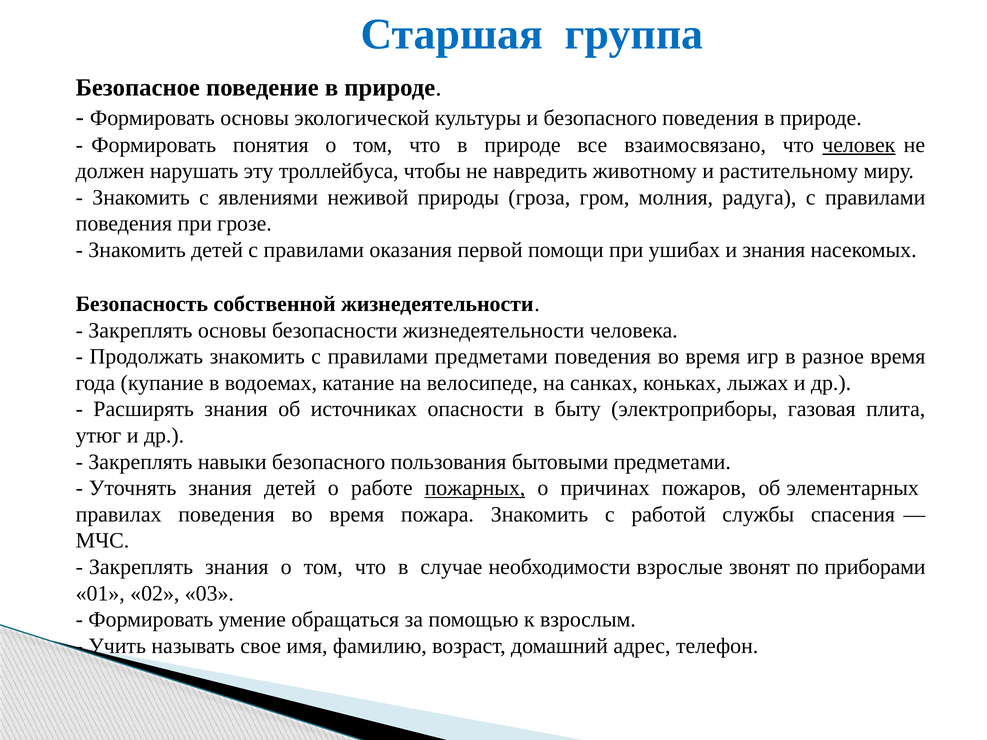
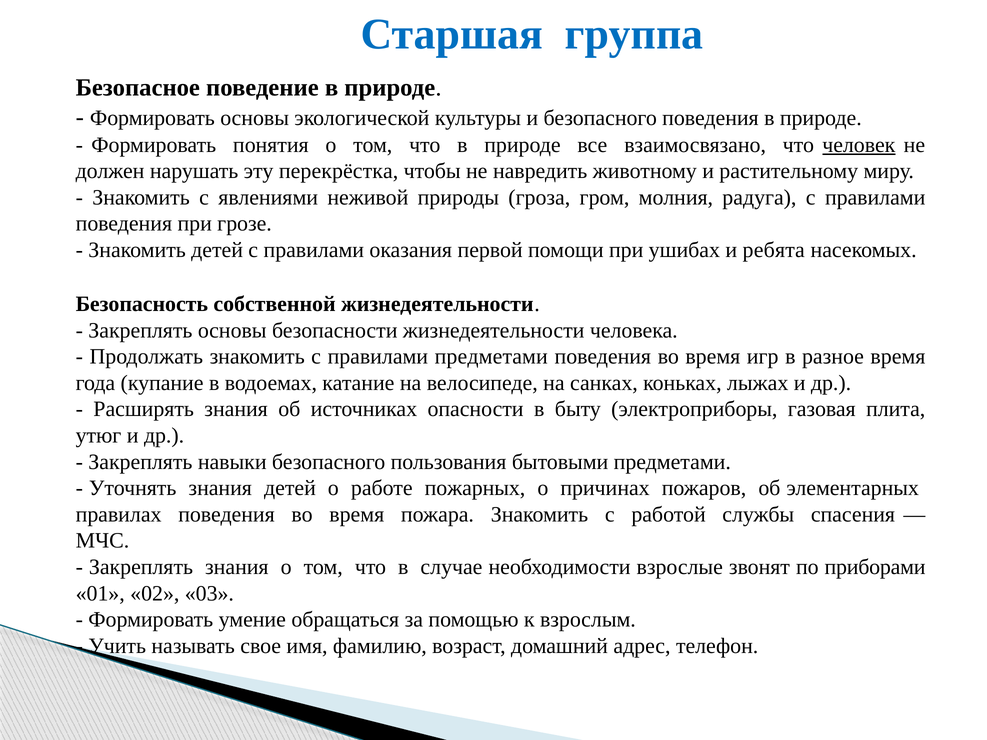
троллейбуса: троллейбуса -> перекрёстка
и знания: знания -> ребята
пожарных underline: present -> none
